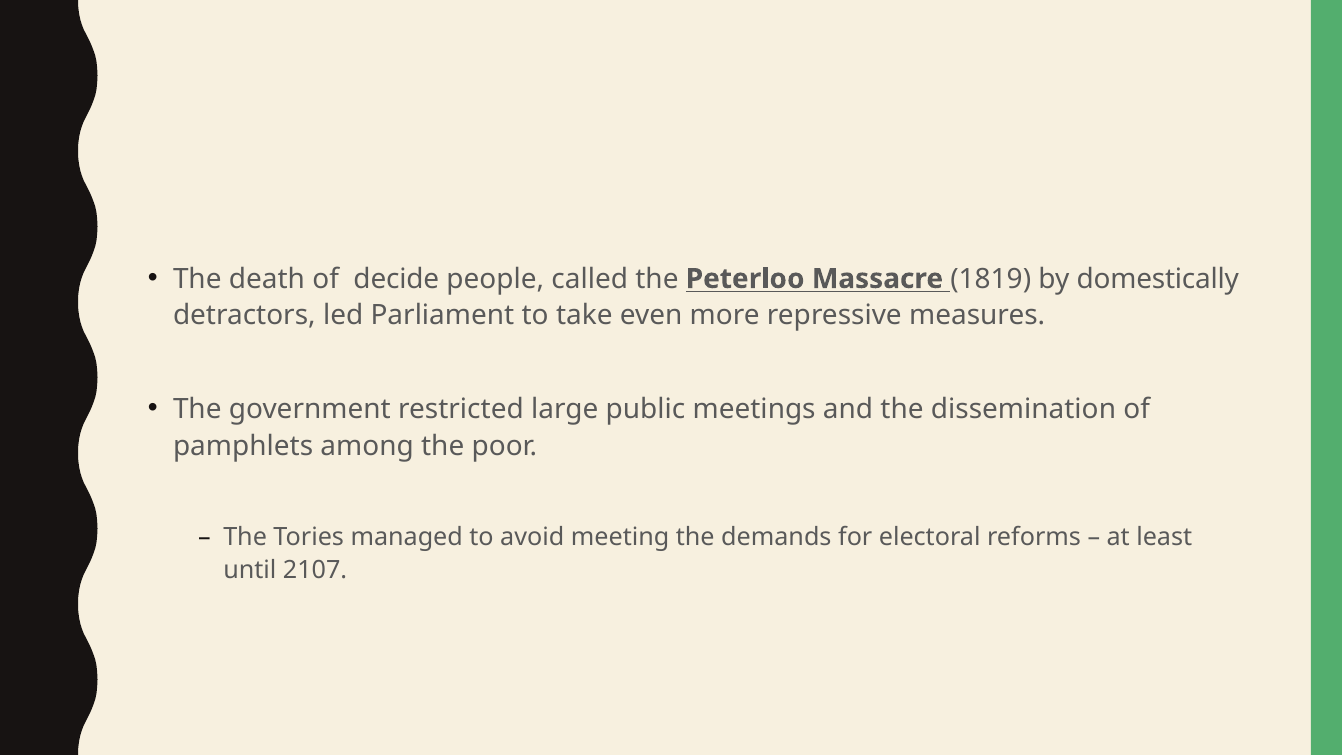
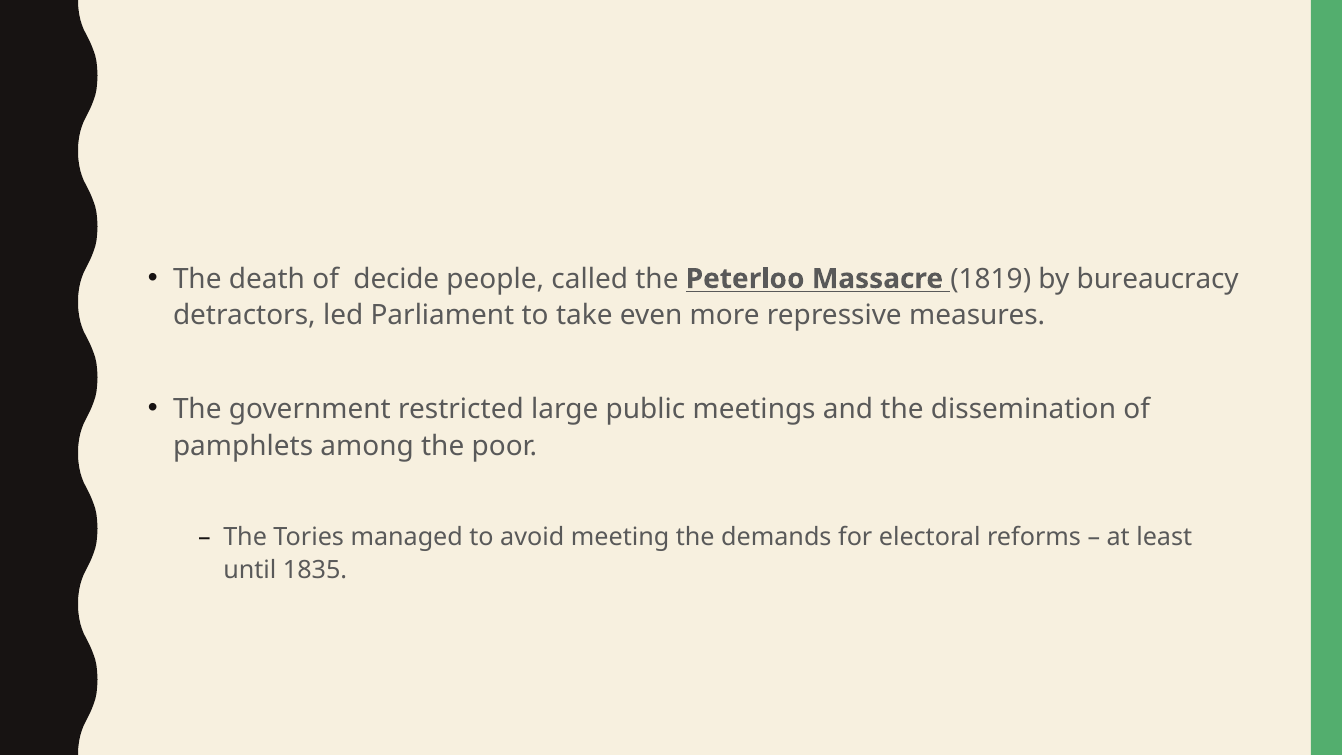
domestically: domestically -> bureaucracy
2107: 2107 -> 1835
